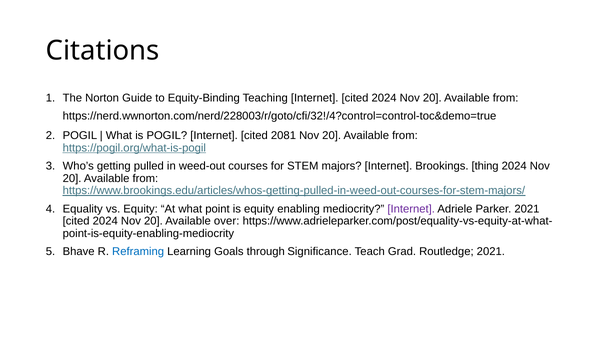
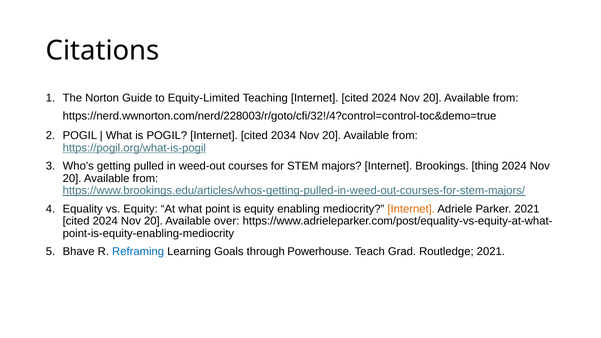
Equity-Binding: Equity-Binding -> Equity-Limited
2081: 2081 -> 2034
Internet at (411, 209) colour: purple -> orange
Significance: Significance -> Powerhouse
